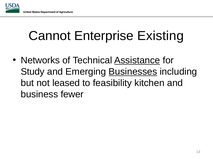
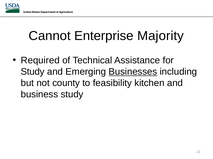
Existing: Existing -> Majority
Networks: Networks -> Required
Assistance underline: present -> none
leased: leased -> county
business fewer: fewer -> study
